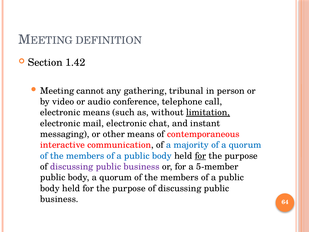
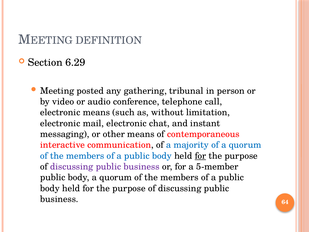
1.42: 1.42 -> 6.29
cannot: cannot -> posted
limitation underline: present -> none
